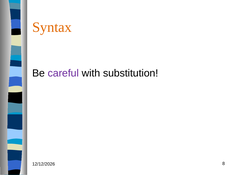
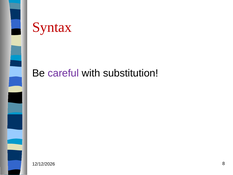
Syntax colour: orange -> red
